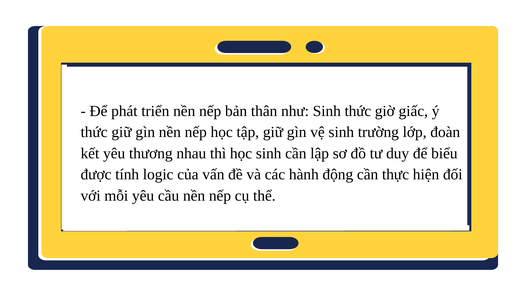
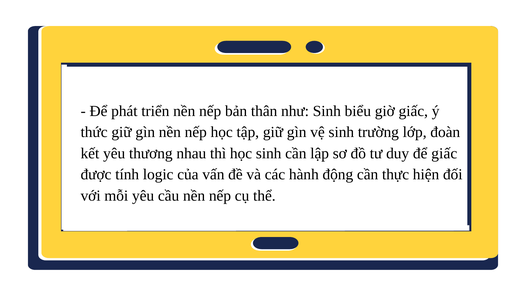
Sinh thức: thức -> biểu
để biểu: biểu -> giấc
